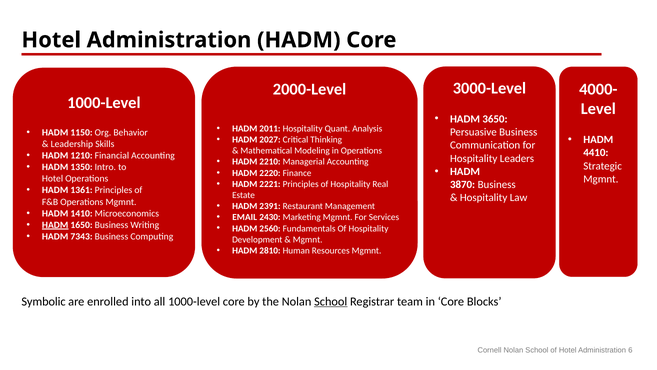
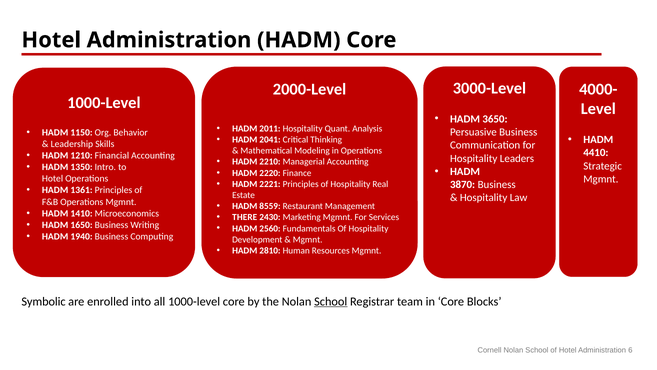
2027: 2027 -> 2041
2391: 2391 -> 8559
EMAIL: EMAIL -> THERE
HADM at (55, 225) underline: present -> none
7343: 7343 -> 1940
